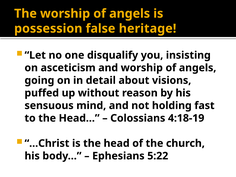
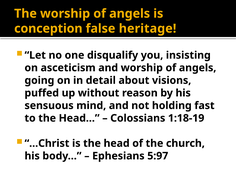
possession: possession -> conception
4:18-19: 4:18-19 -> 1:18-19
5:22: 5:22 -> 5:97
